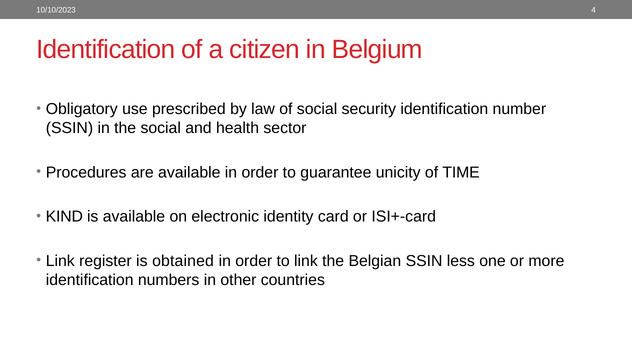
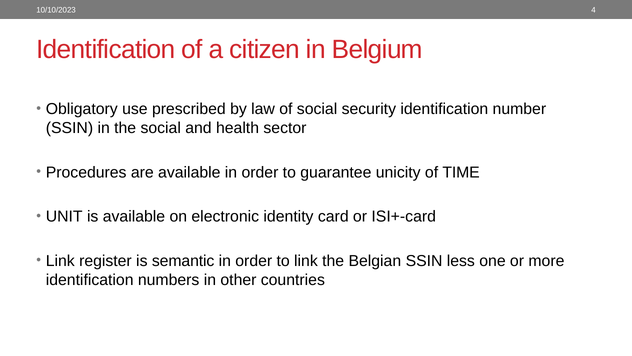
KIND: KIND -> UNIT
obtained: obtained -> semantic
